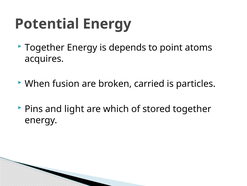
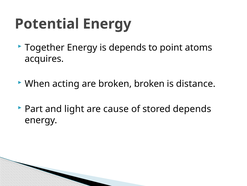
fusion: fusion -> acting
broken carried: carried -> broken
particles: particles -> distance
Pins: Pins -> Part
which: which -> cause
stored together: together -> depends
